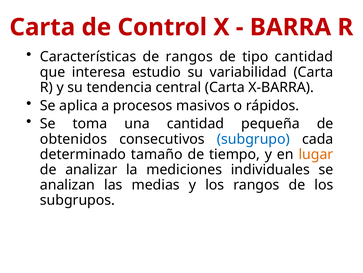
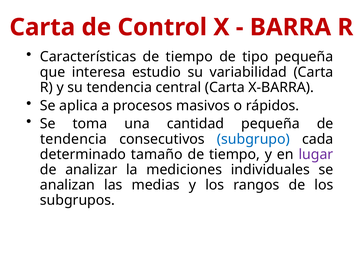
Características de rangos: rangos -> tiempo
tipo cantidad: cantidad -> pequeña
obtenidos at (74, 139): obtenidos -> tendencia
lugar colour: orange -> purple
